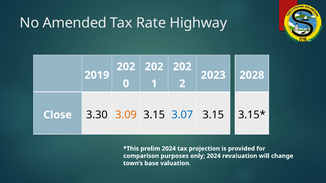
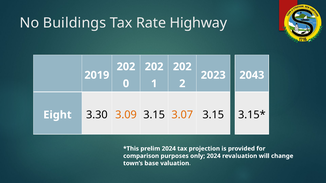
Amended: Amended -> Buildings
2028: 2028 -> 2043
Close: Close -> Eight
3.07 colour: blue -> orange
